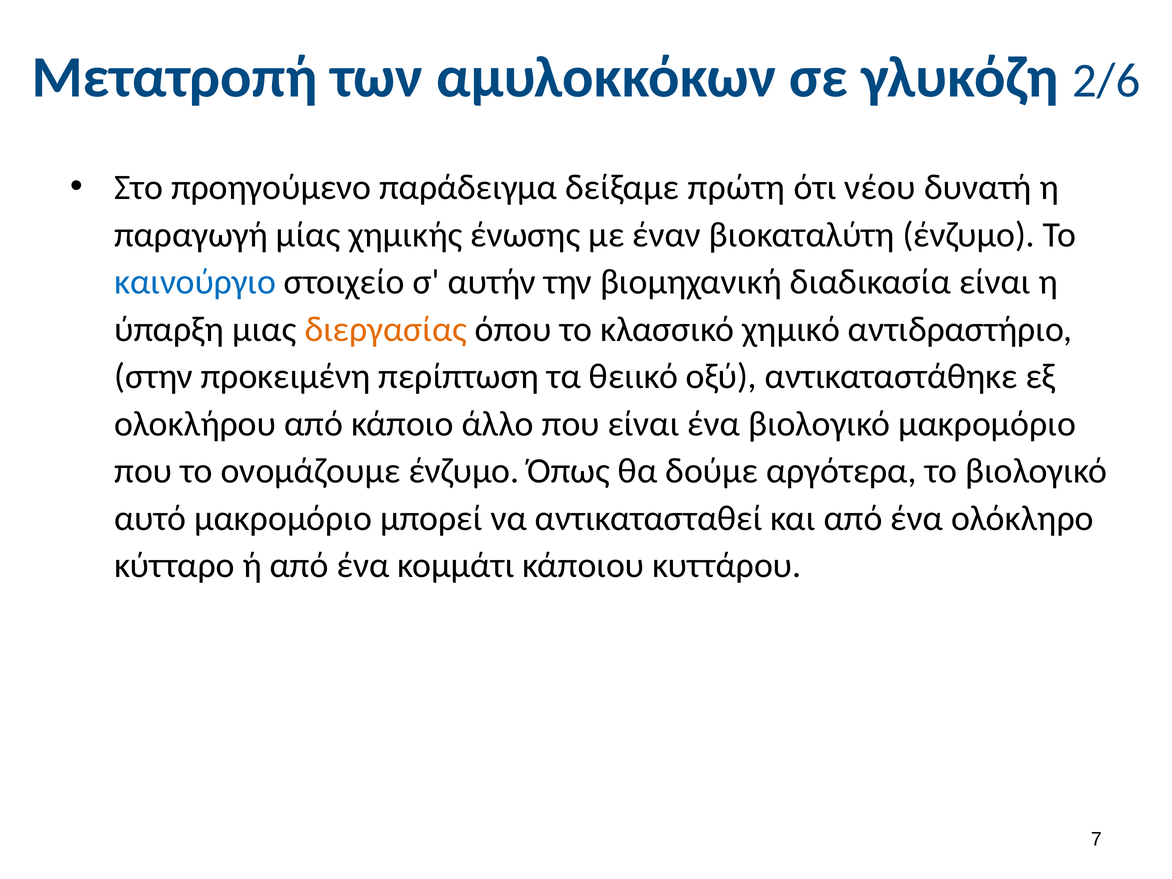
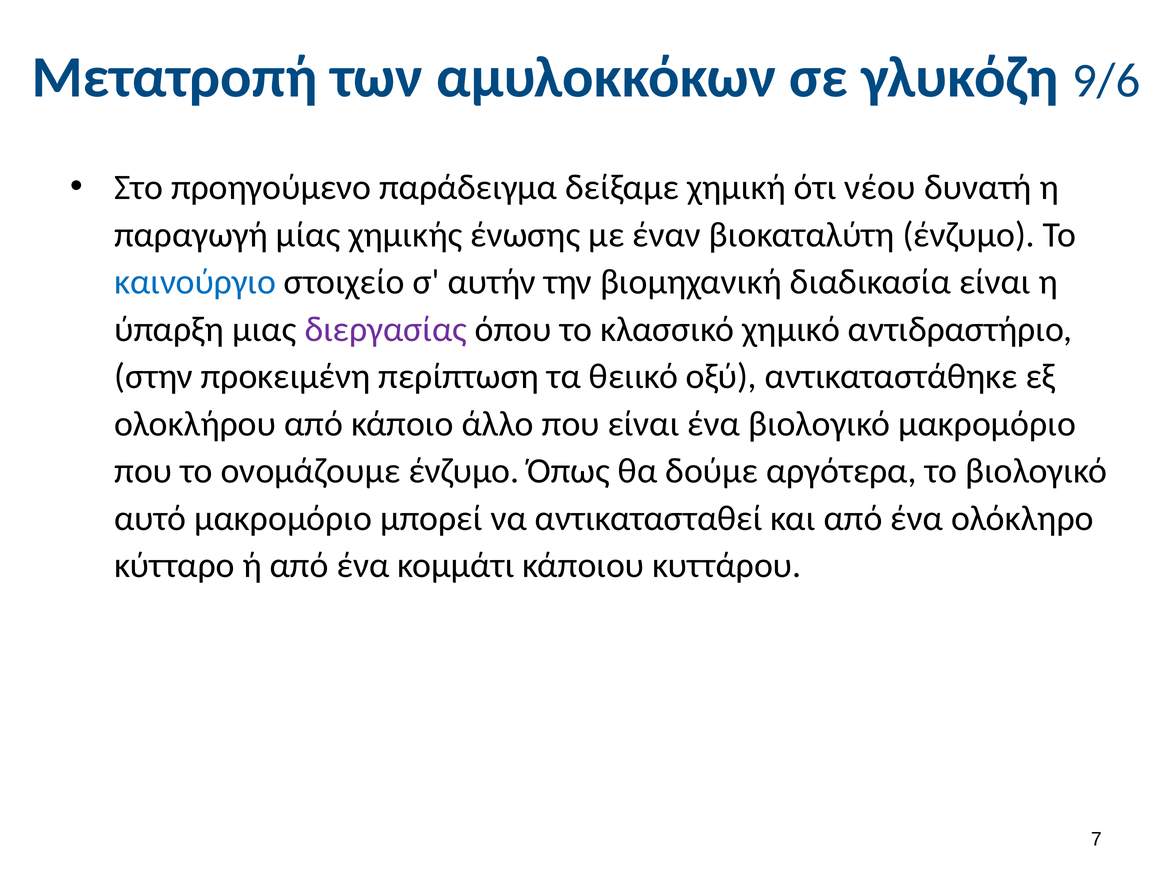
2/6: 2/6 -> 9/6
πρώτη: πρώτη -> χημική
διεργασίας colour: orange -> purple
